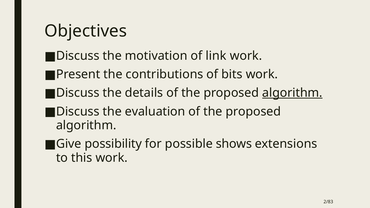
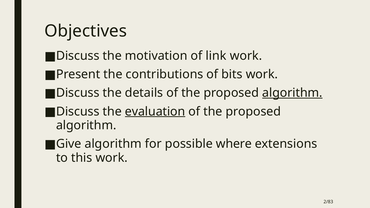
evaluation underline: none -> present
Give possibility: possibility -> algorithm
shows: shows -> where
